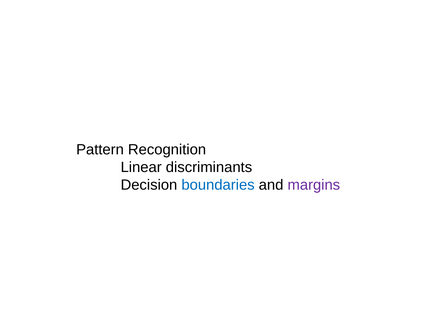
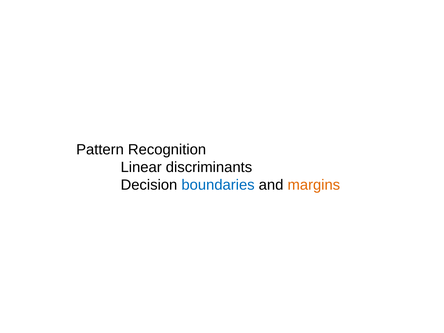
margins colour: purple -> orange
